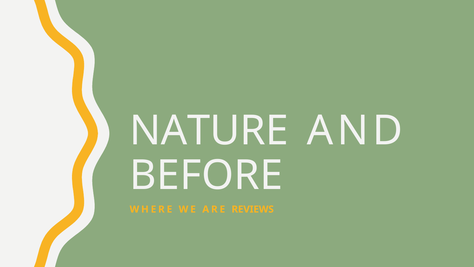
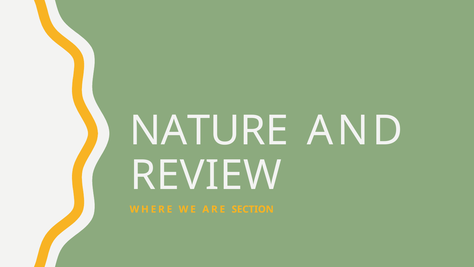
BEFORE: BEFORE -> REVIEW
REVIEWS: REVIEWS -> SECTION
